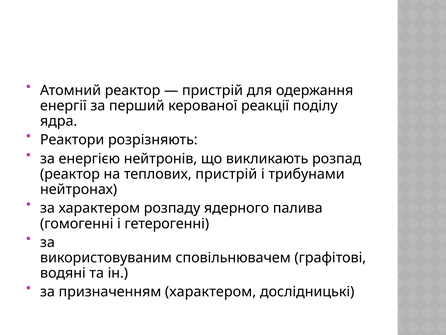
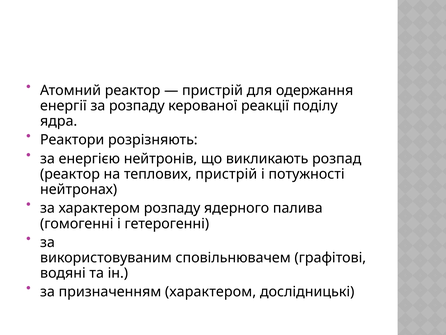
за перший: перший -> розпаду
трибунами: трибунами -> потужності
